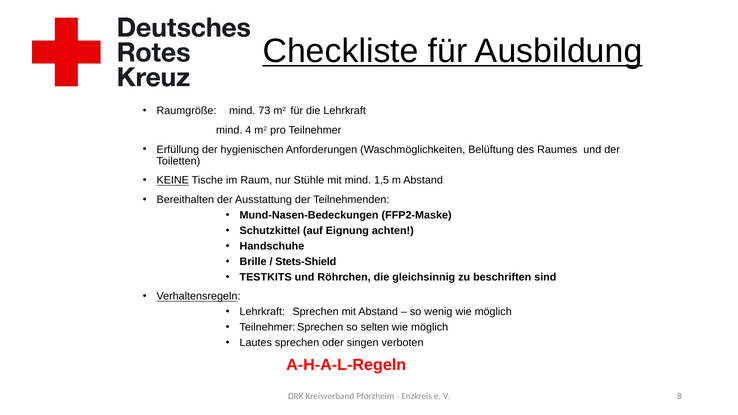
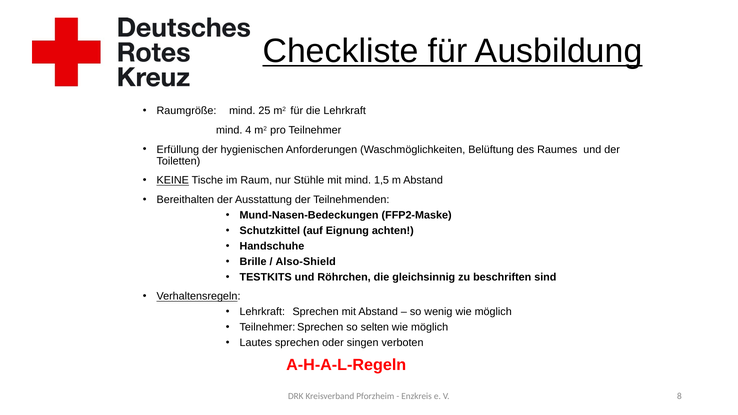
73: 73 -> 25
Stets-Shield: Stets-Shield -> Also-Shield
